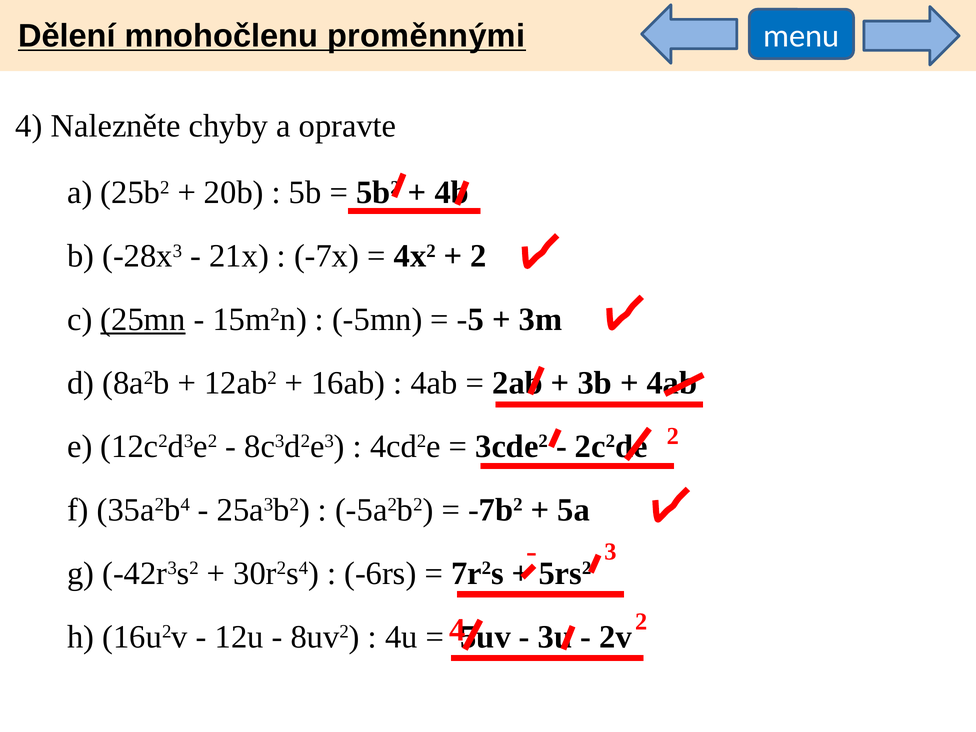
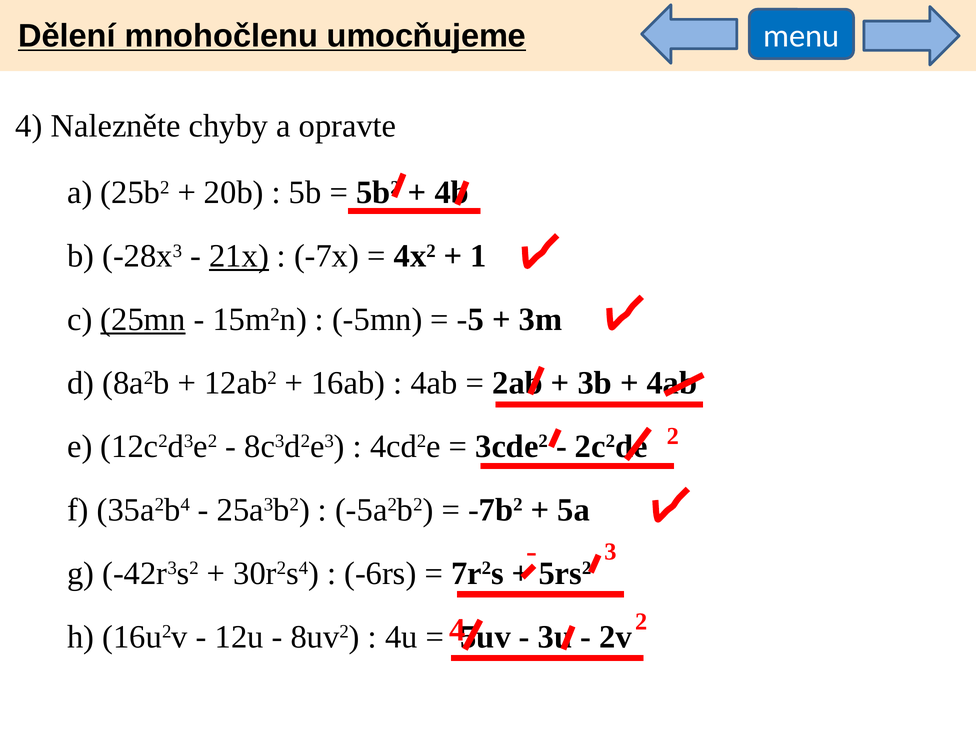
proměnnými: proměnnými -> umocňujeme
21x underline: none -> present
2 at (479, 256): 2 -> 1
